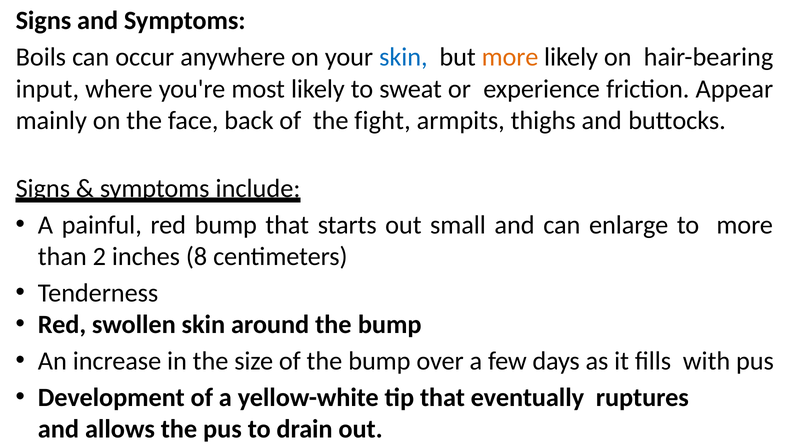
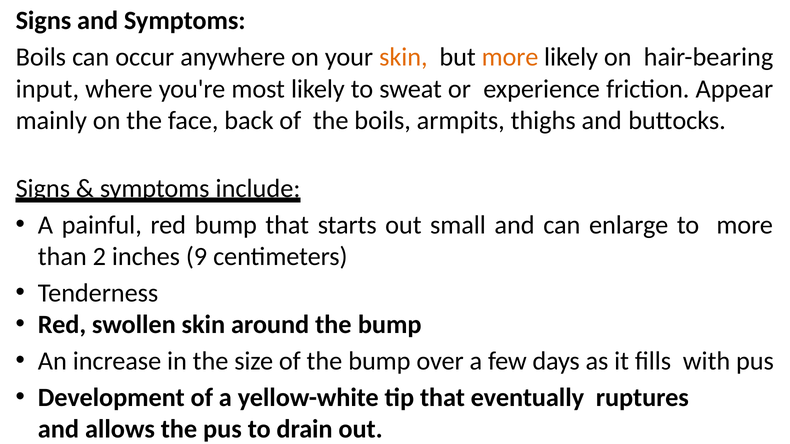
skin at (403, 57) colour: blue -> orange
the fight: fight -> boils
8: 8 -> 9
